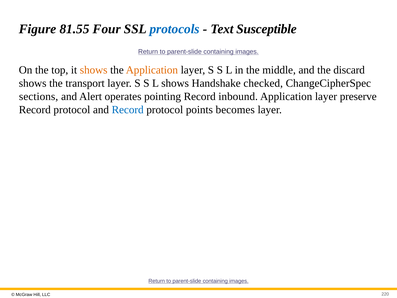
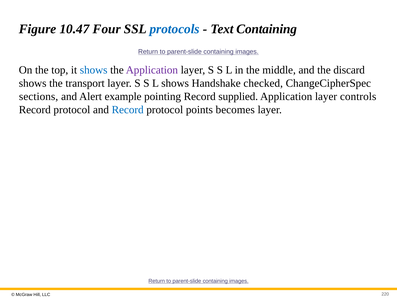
81.55: 81.55 -> 10.47
Text Susceptible: Susceptible -> Containing
shows at (94, 70) colour: orange -> blue
Application at (152, 70) colour: orange -> purple
operates: operates -> example
inbound: inbound -> supplied
preserve: preserve -> controls
